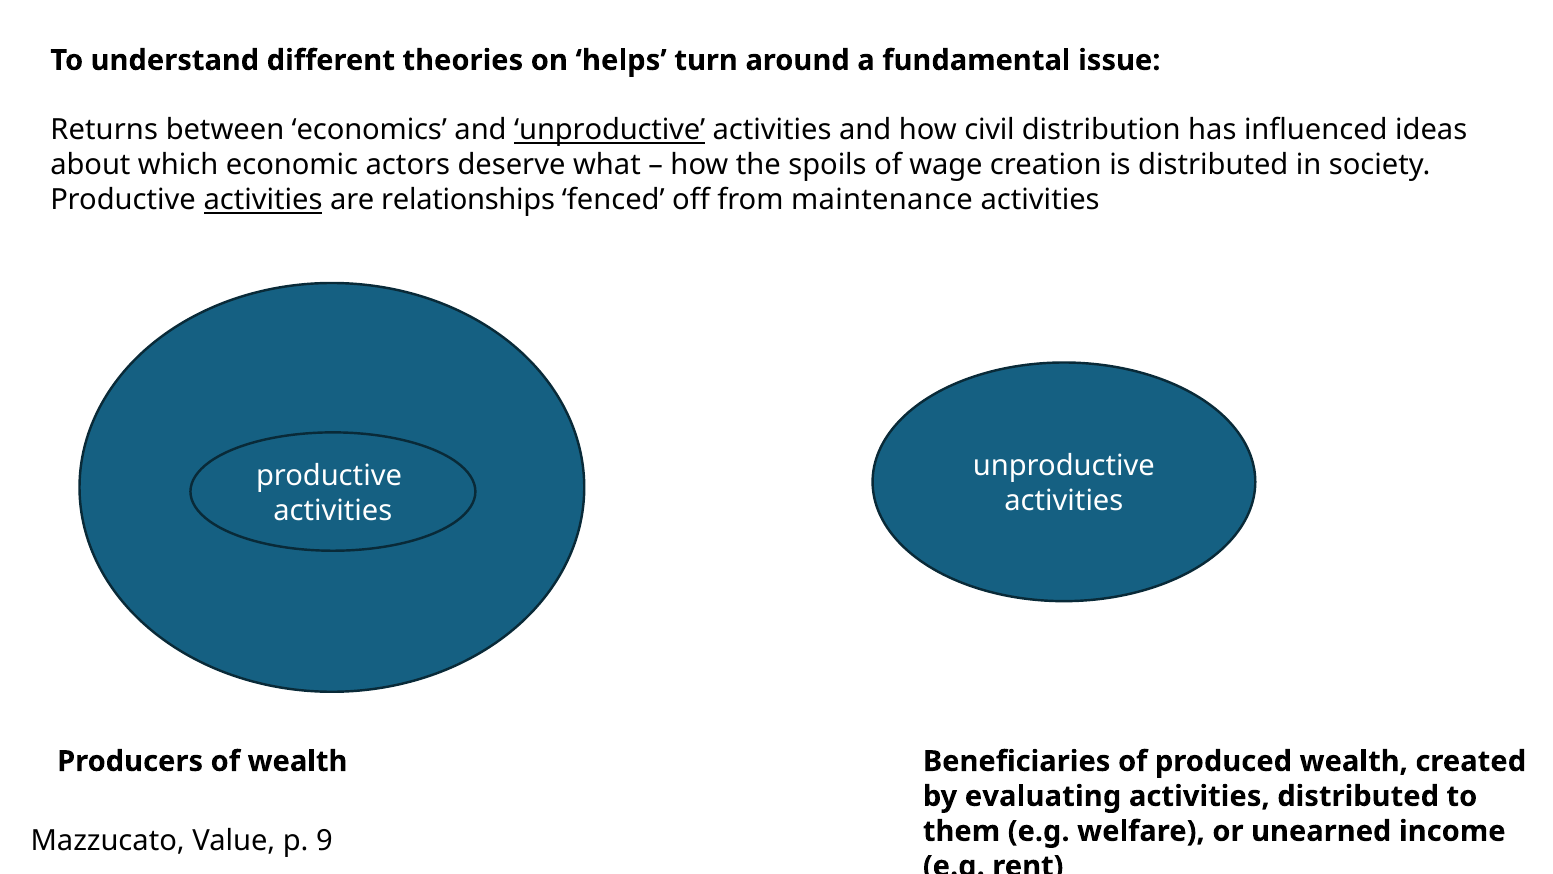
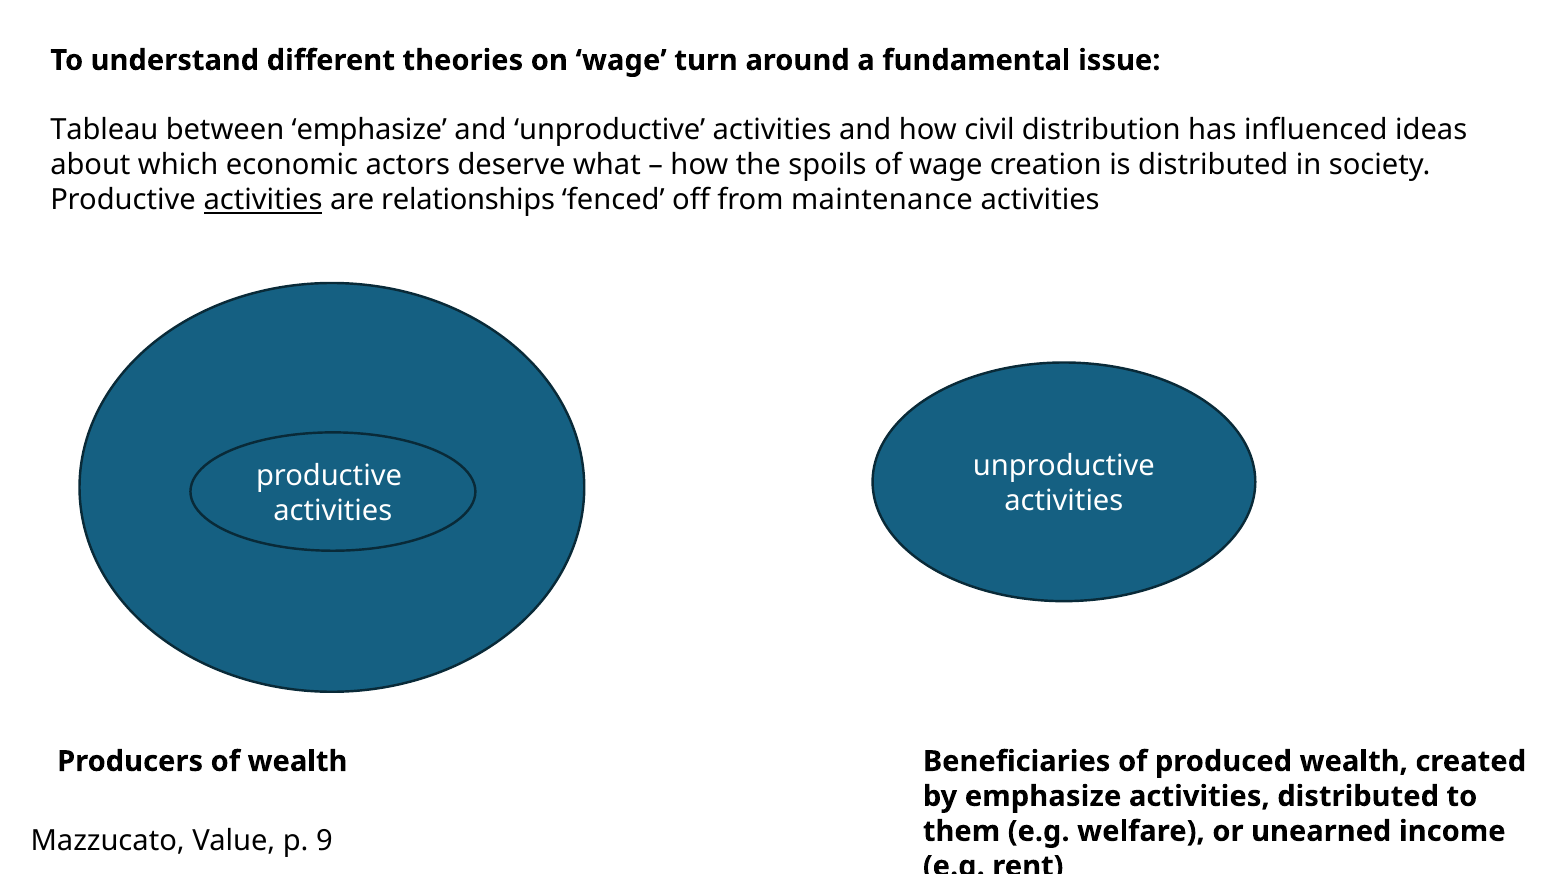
on helps: helps -> wage
Returns: Returns -> Tableau
between economics: economics -> emphasize
unproductive at (610, 130) underline: present -> none
by evaluating: evaluating -> emphasize
